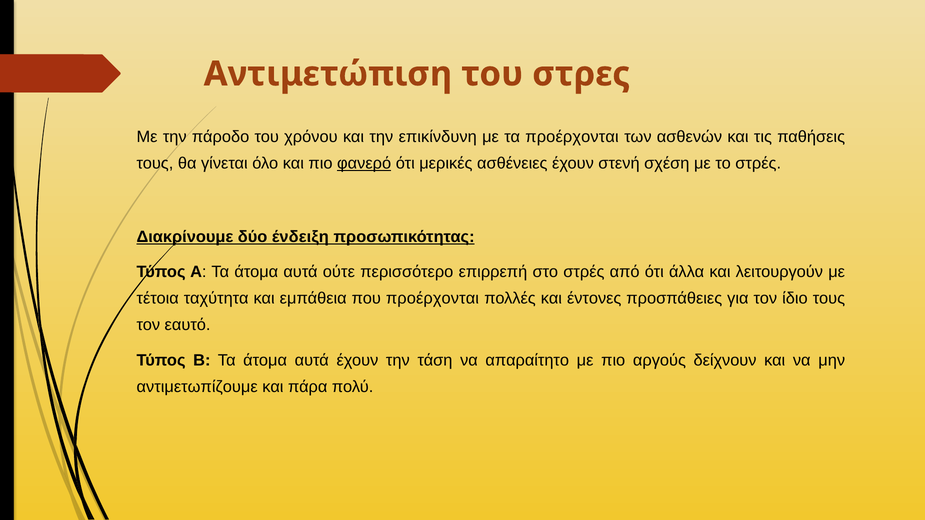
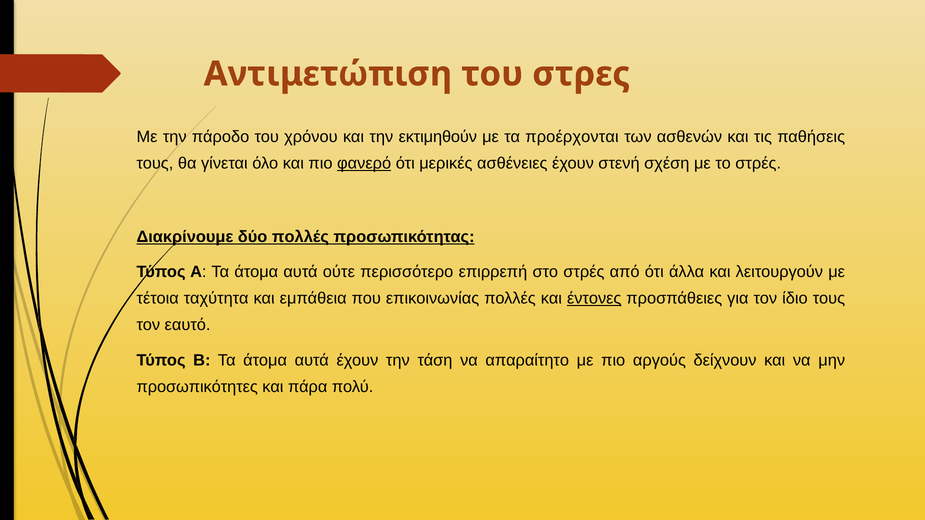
επικίνδυνη: επικίνδυνη -> εκτιμηθούν
δύο ένδειξη: ένδειξη -> πολλές
που προέρχονται: προέρχονται -> επικοινωνίας
έντονες underline: none -> present
αντιμετωπίζουμε: αντιμετωπίζουμε -> προσωπικότητες
